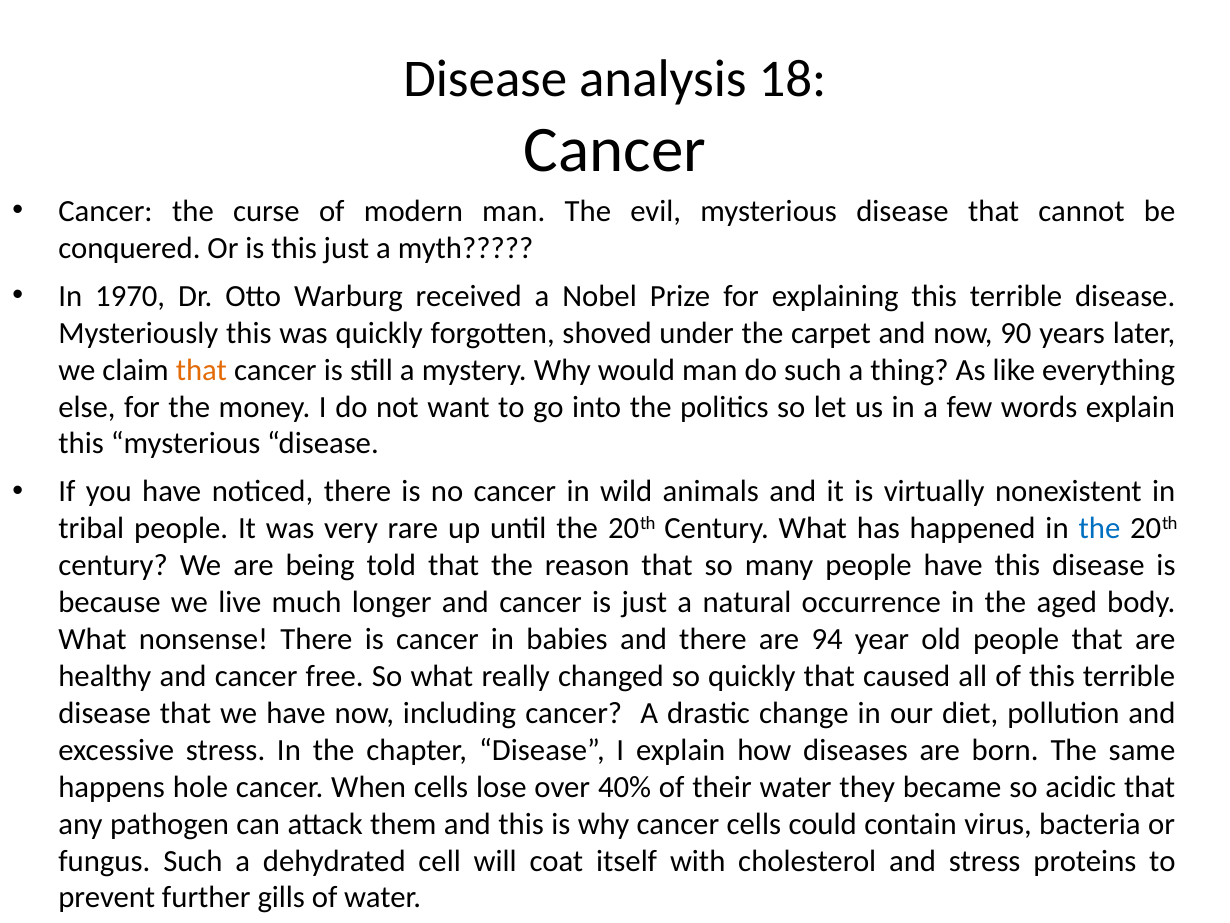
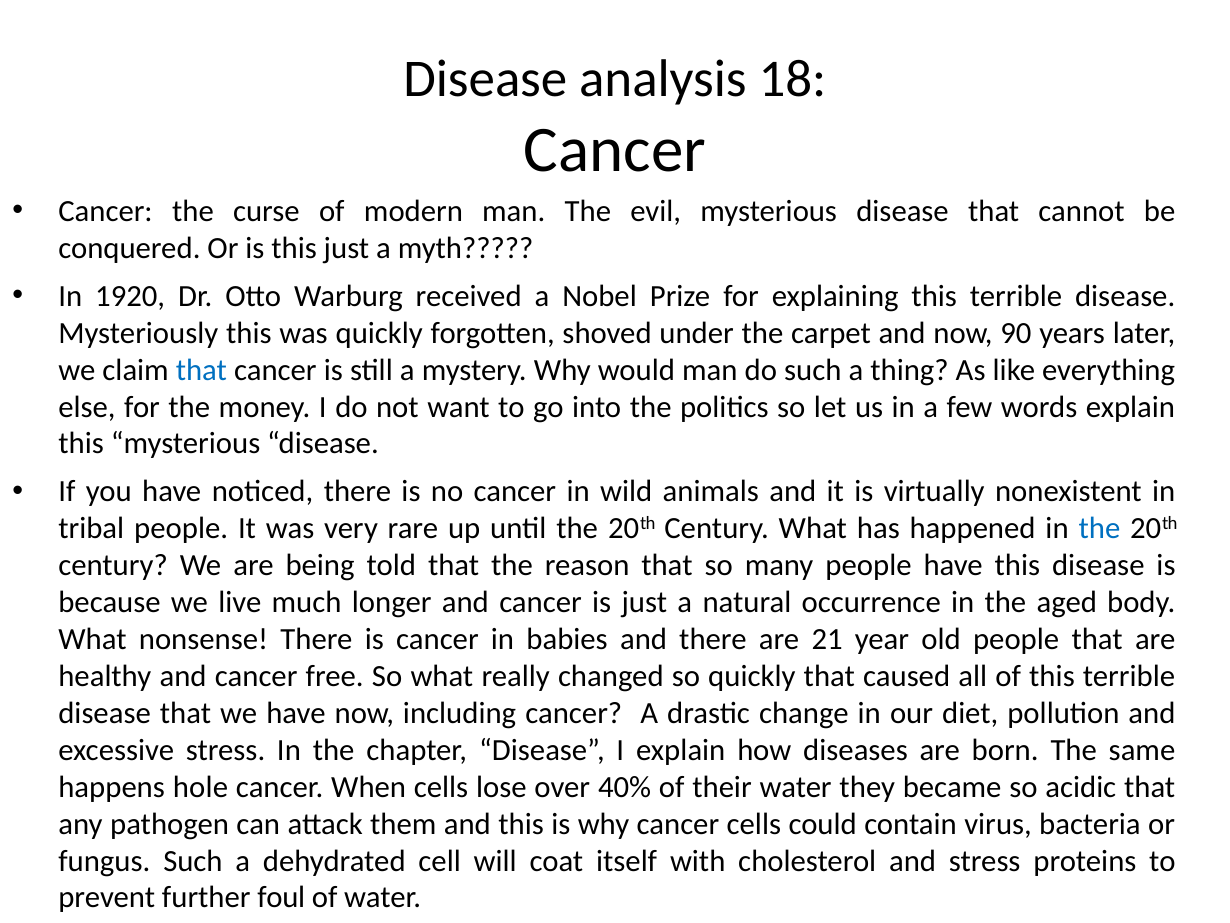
1970: 1970 -> 1920
that at (201, 370) colour: orange -> blue
94: 94 -> 21
gills: gills -> foul
